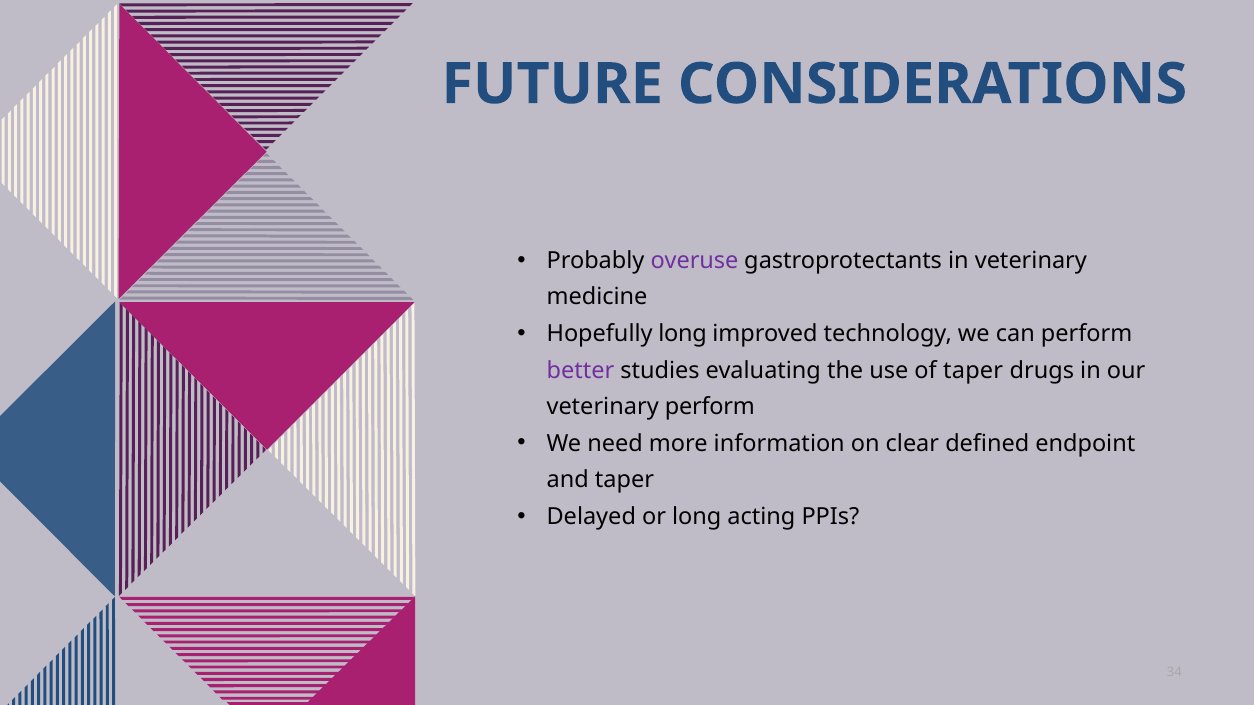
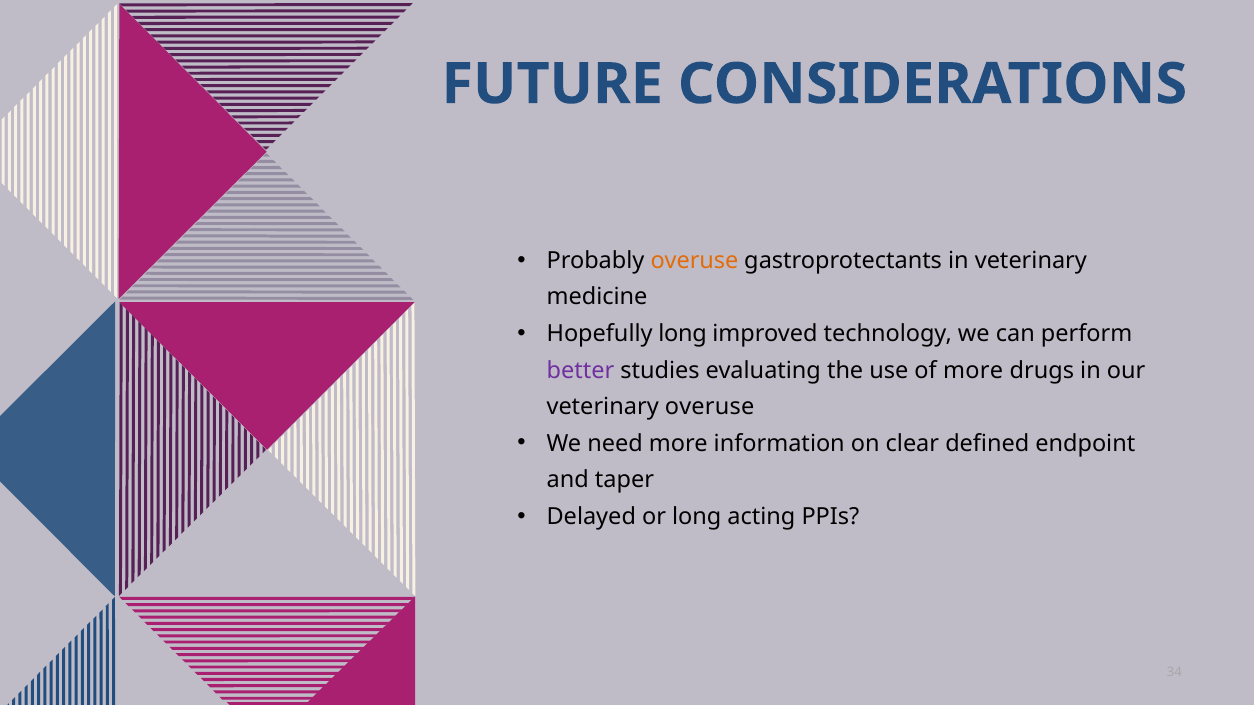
overuse at (694, 261) colour: purple -> orange
of taper: taper -> more
veterinary perform: perform -> overuse
